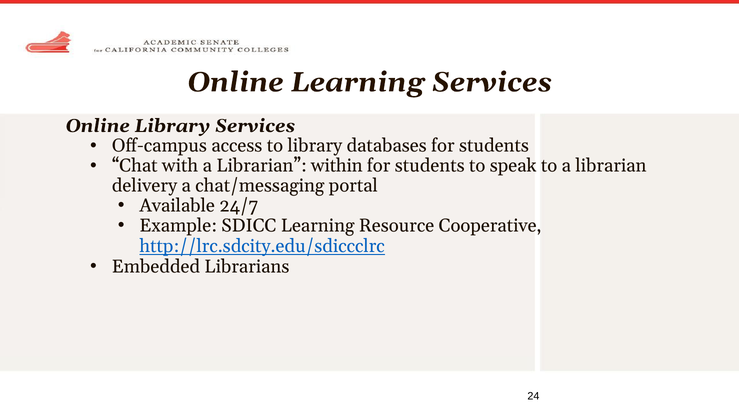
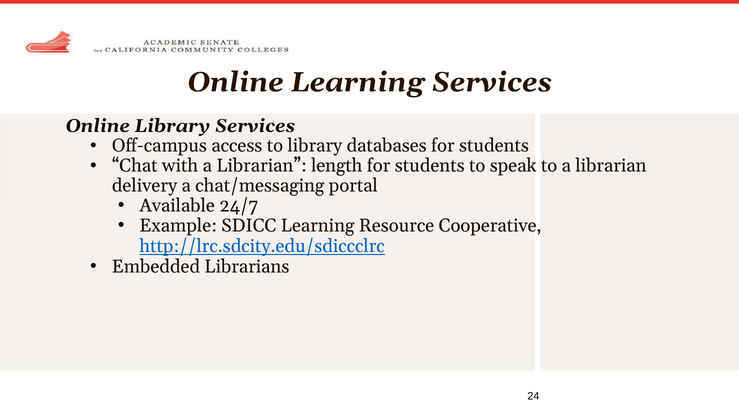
within: within -> length
